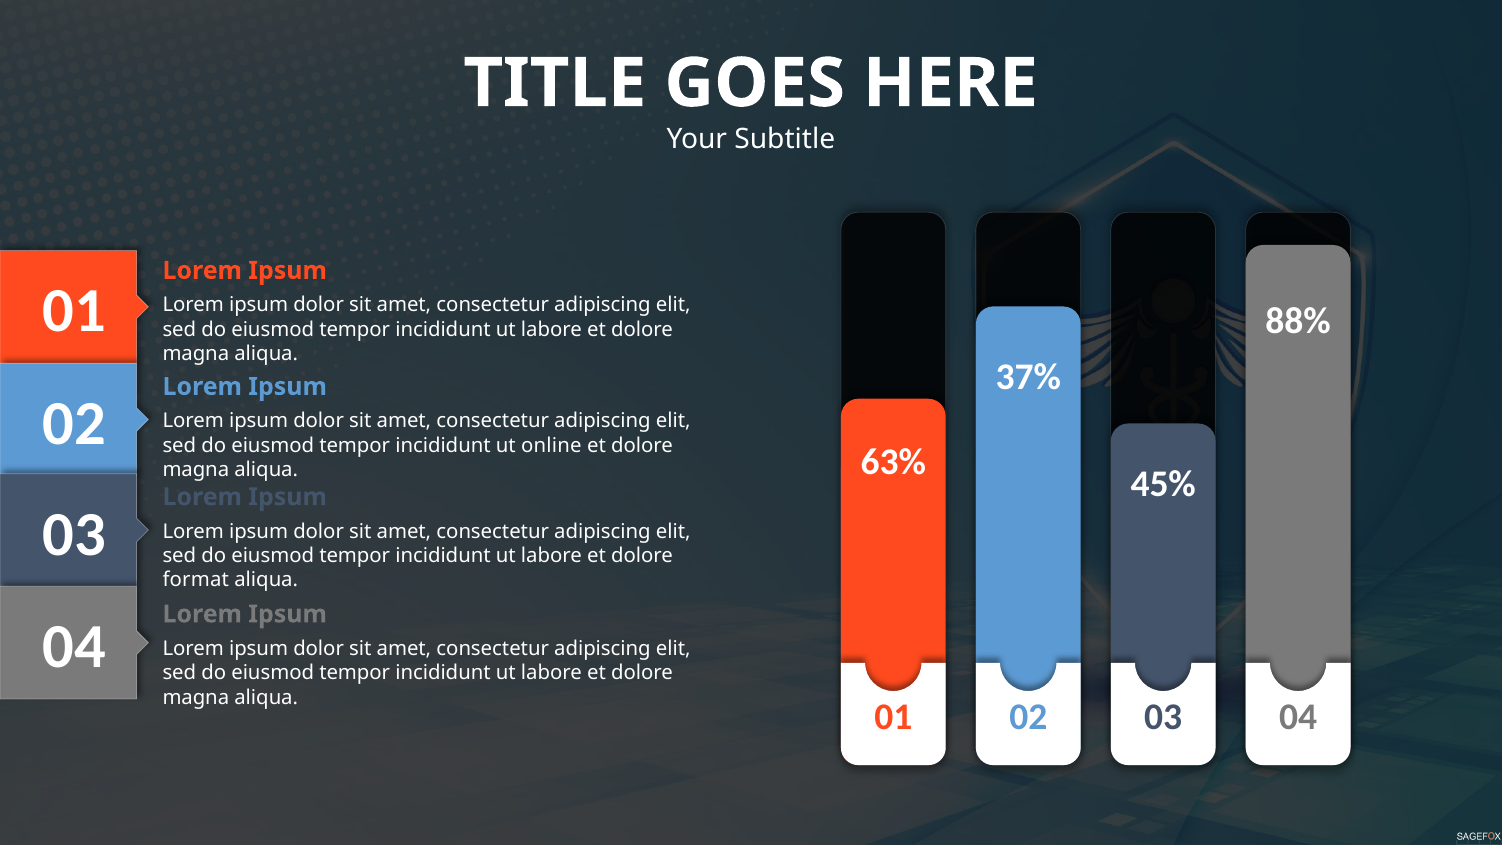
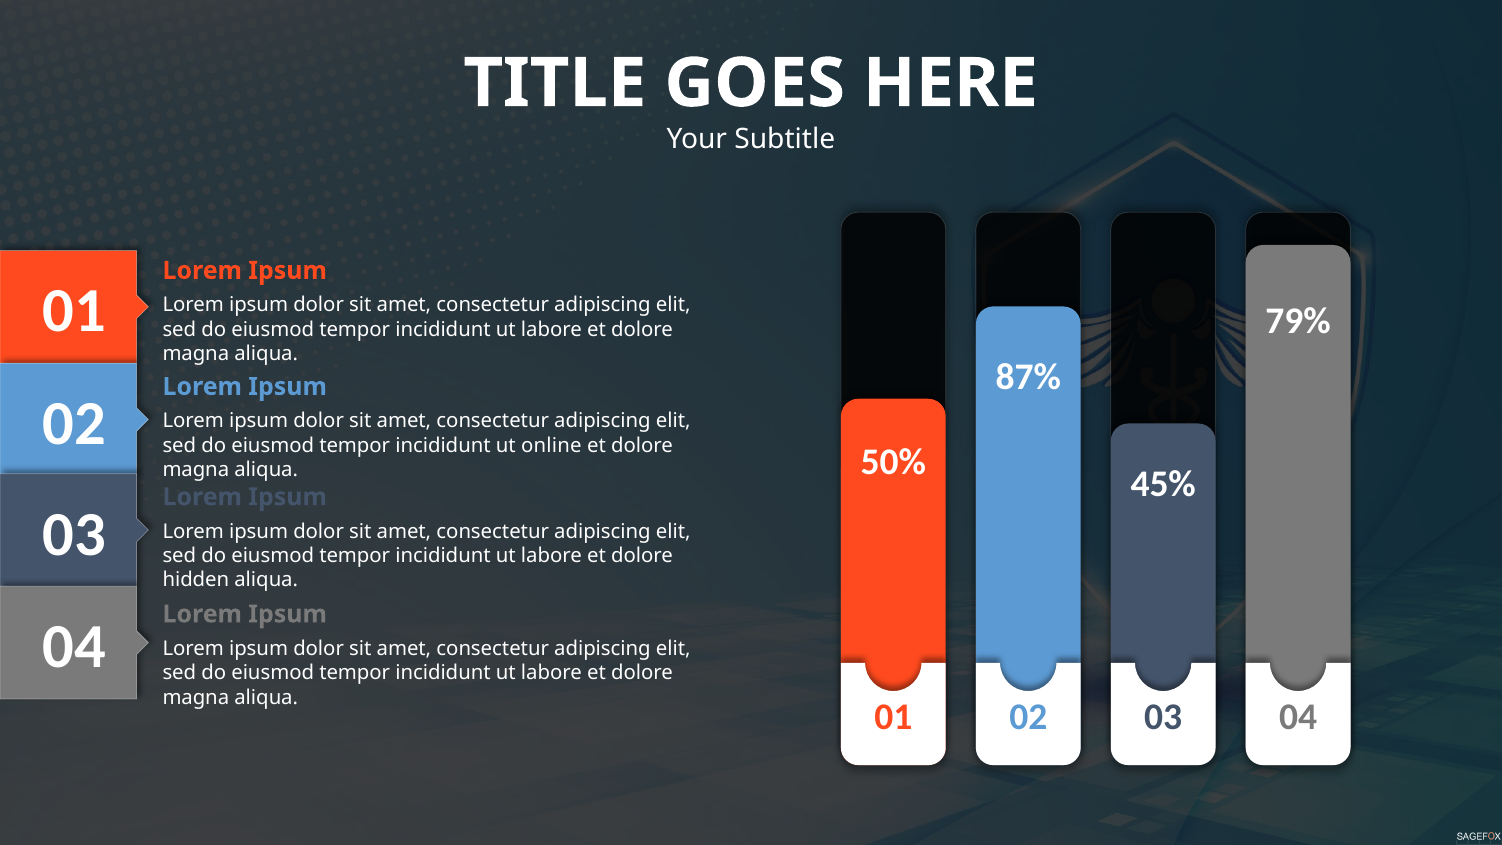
88%: 88% -> 79%
37%: 37% -> 87%
63%: 63% -> 50%
format: format -> hidden
